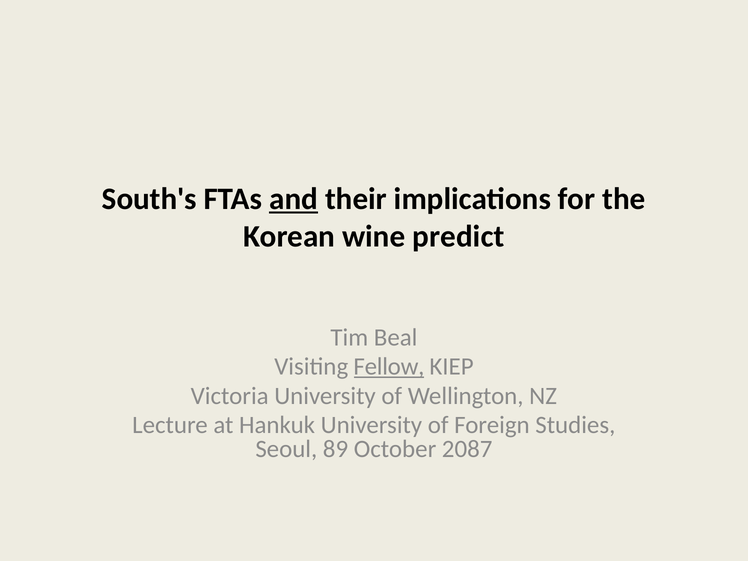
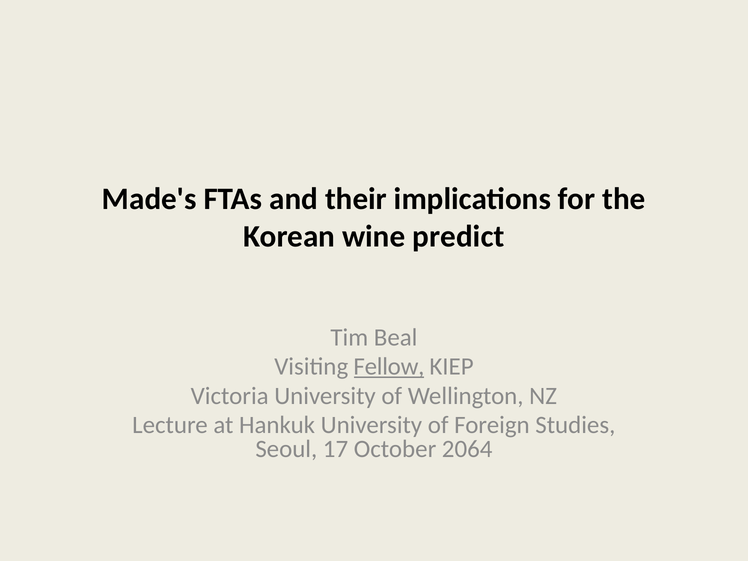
South's: South's -> Made's
and underline: present -> none
89: 89 -> 17
2087: 2087 -> 2064
